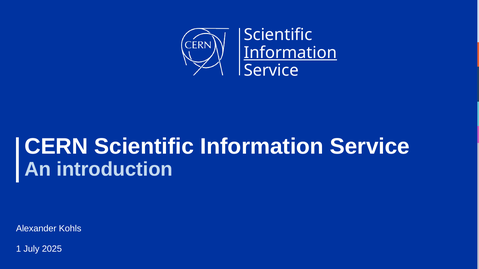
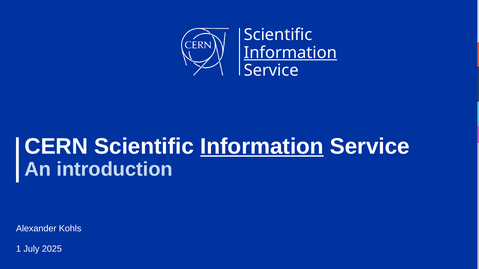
Information at (262, 147) underline: none -> present
